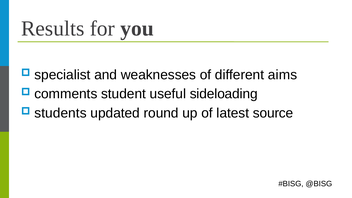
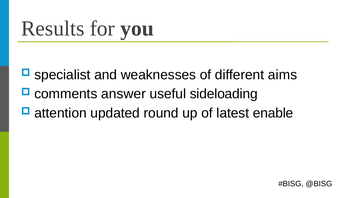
student: student -> answer
students: students -> attention
source: source -> enable
